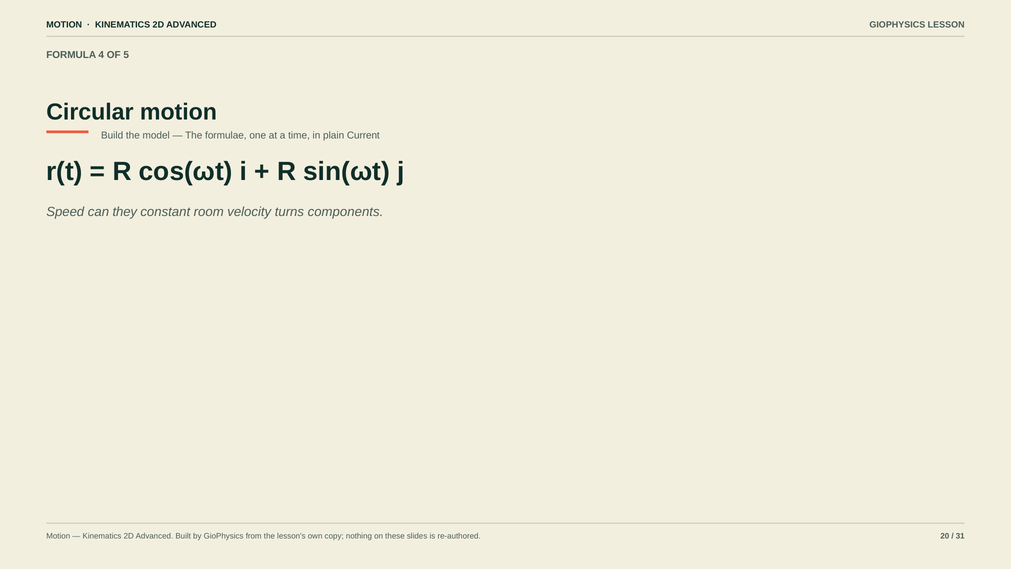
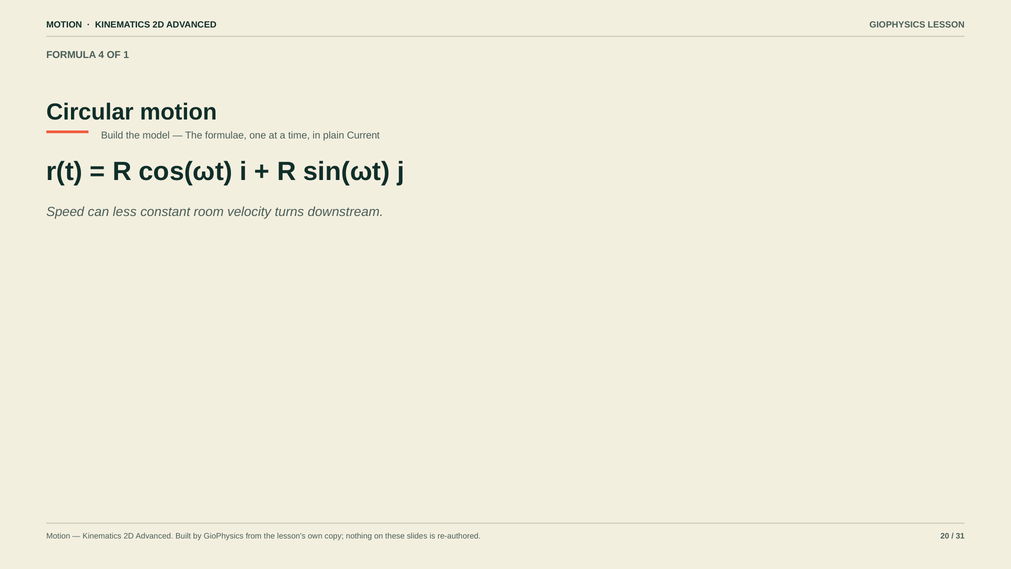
5: 5 -> 1
they: they -> less
components: components -> downstream
